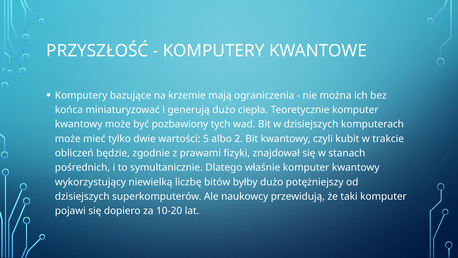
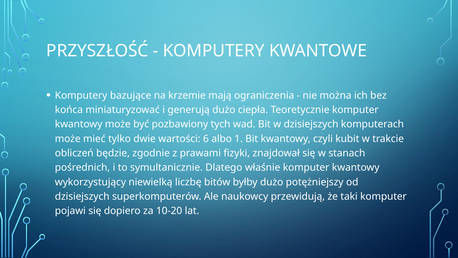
5: 5 -> 6
2: 2 -> 1
